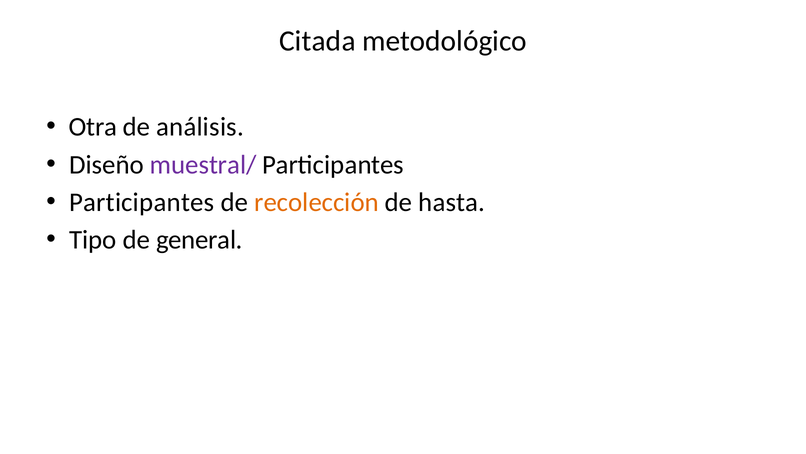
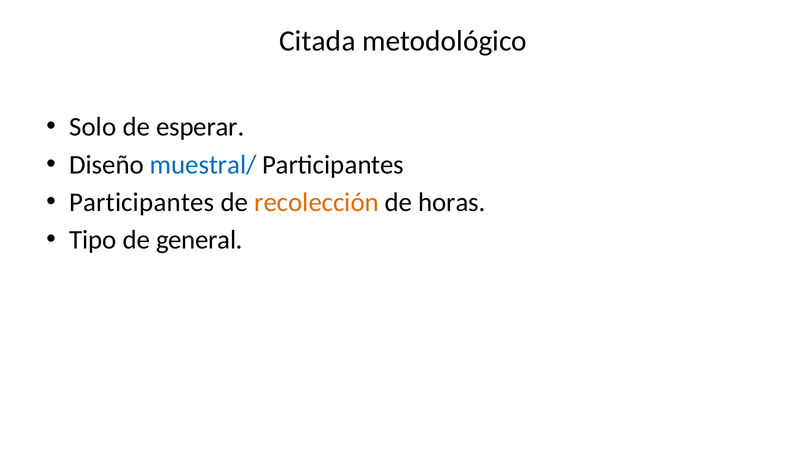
Otra: Otra -> Solo
análisis: análisis -> esperar
muestral/ colour: purple -> blue
hasta: hasta -> horas
